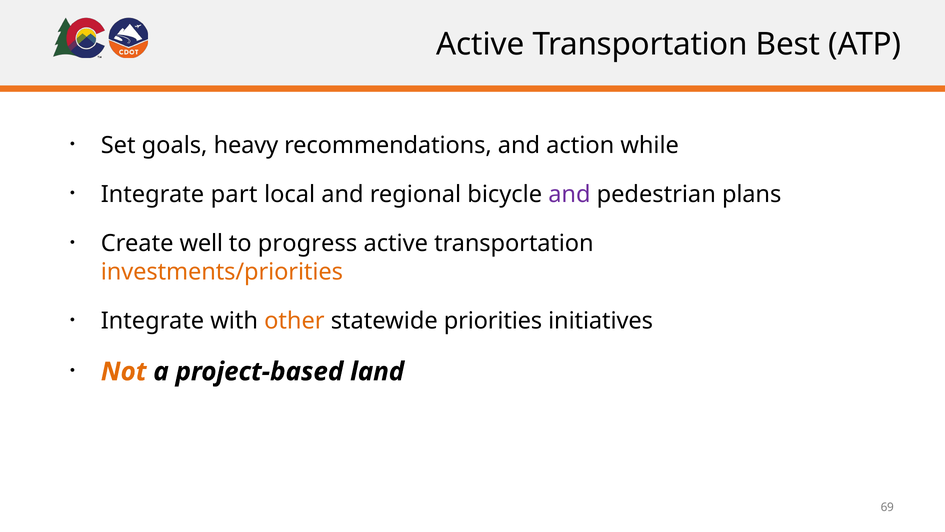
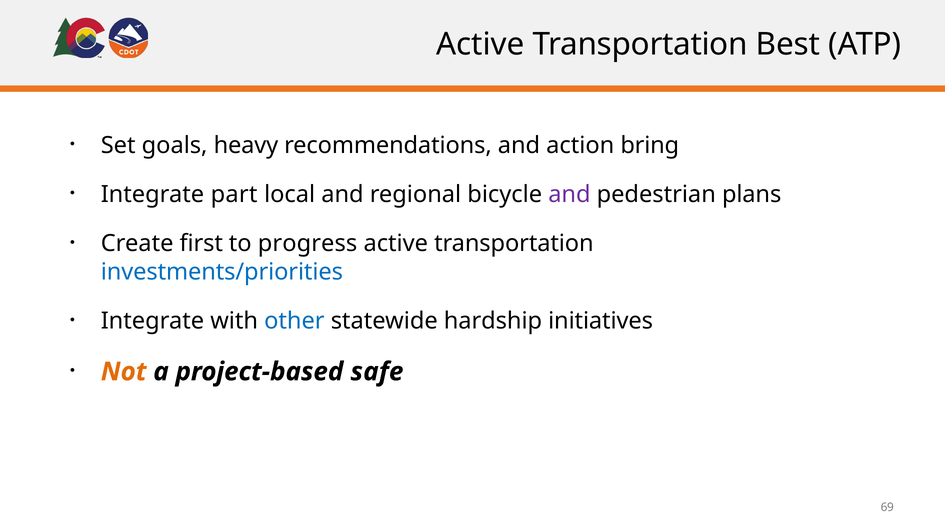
while: while -> bring
well: well -> first
investments/priorities colour: orange -> blue
other colour: orange -> blue
priorities: priorities -> hardship
land: land -> safe
